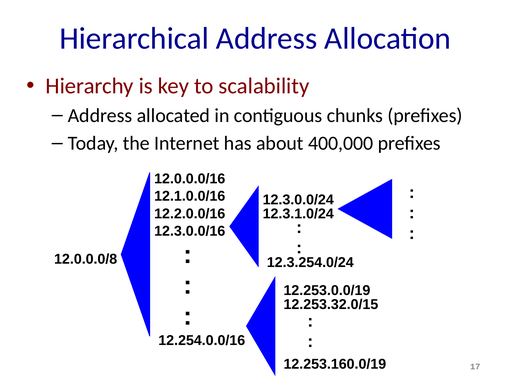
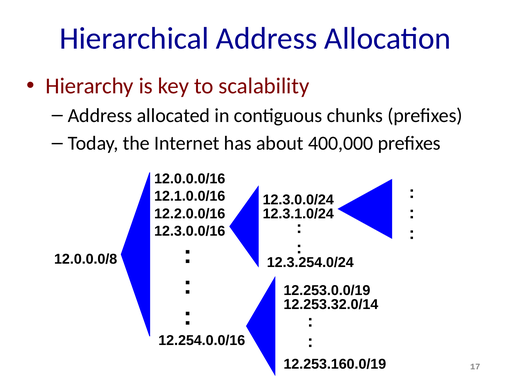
12.253.32.0/15: 12.253.32.0/15 -> 12.253.32.0/14
